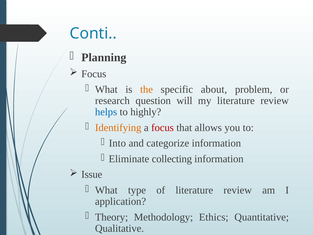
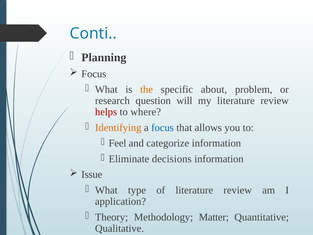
helps colour: blue -> red
highly: highly -> where
focus at (162, 127) colour: red -> blue
Into: Into -> Feel
collecting: collecting -> decisions
Ethics: Ethics -> Matter
